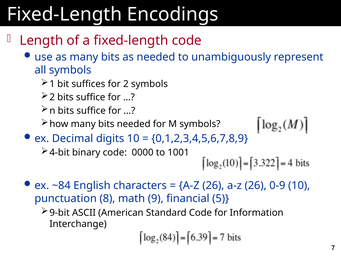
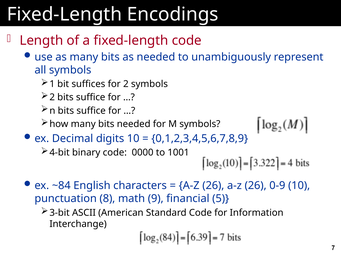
9-bit: 9-bit -> 3-bit
